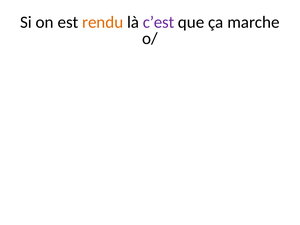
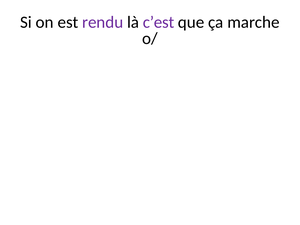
rendu colour: orange -> purple
